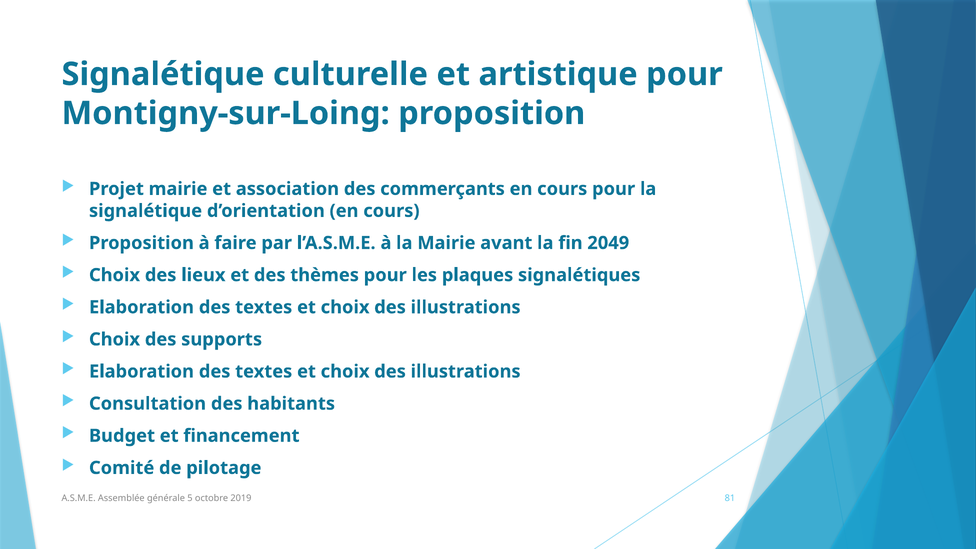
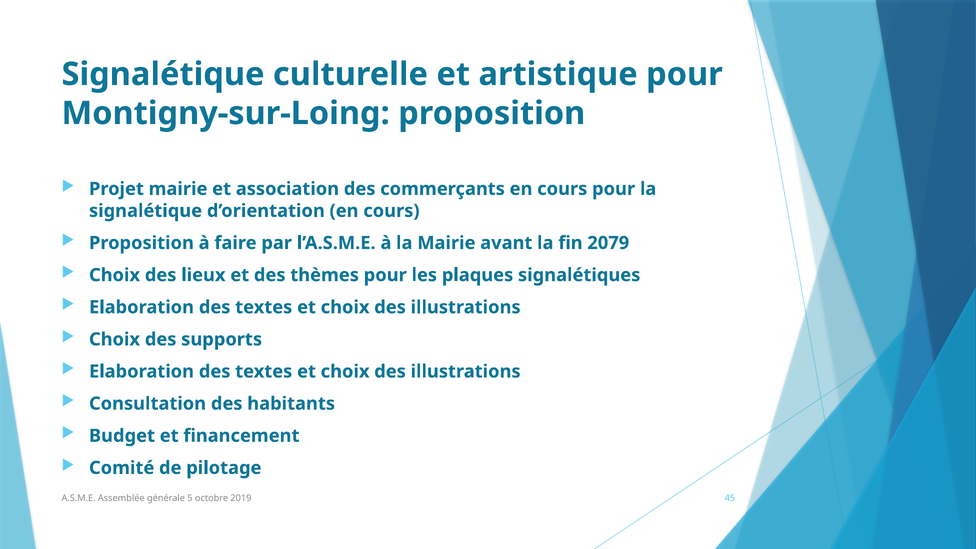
2049: 2049 -> 2079
81: 81 -> 45
